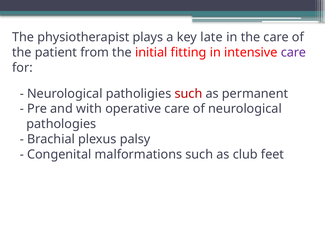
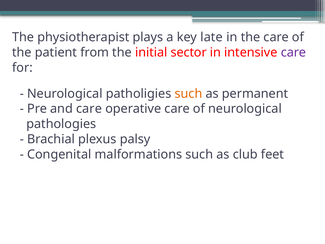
fitting: fitting -> sector
such at (188, 93) colour: red -> orange
and with: with -> care
